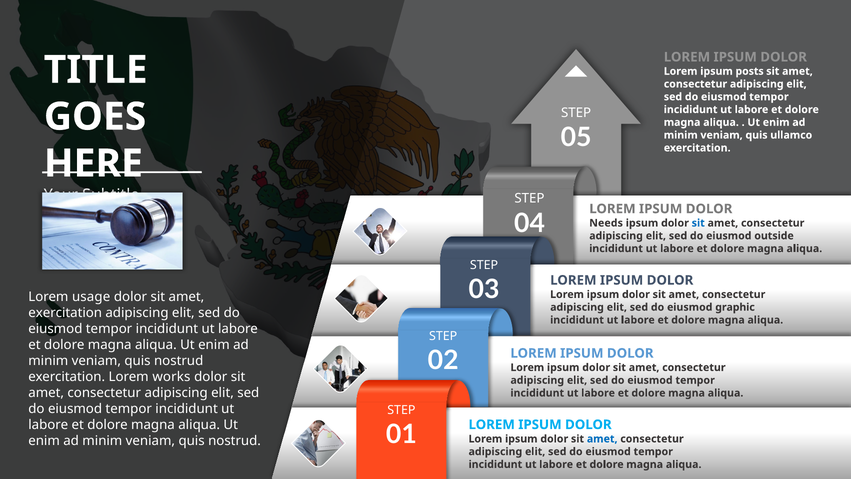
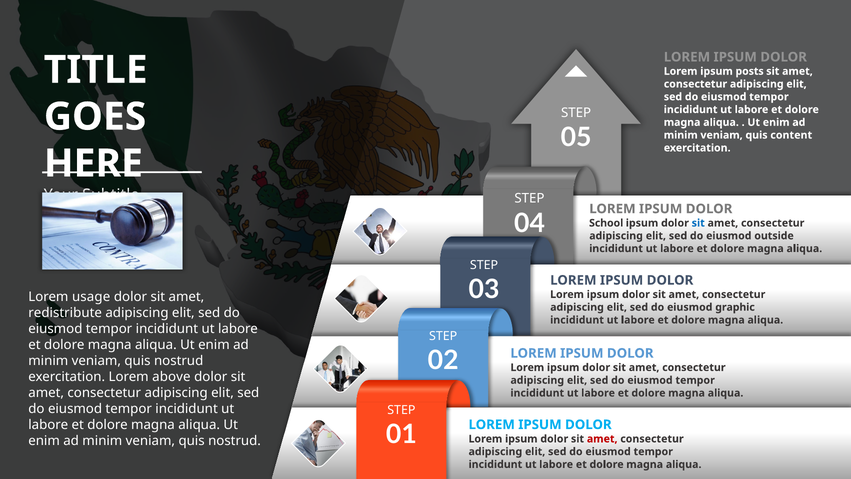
ullamco: ullamco -> content
Needs: Needs -> School
exercitation at (65, 313): exercitation -> redistribute
works: works -> above
amet at (602, 439) colour: blue -> red
